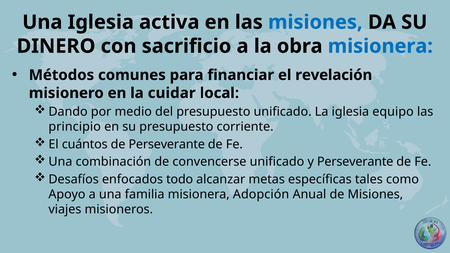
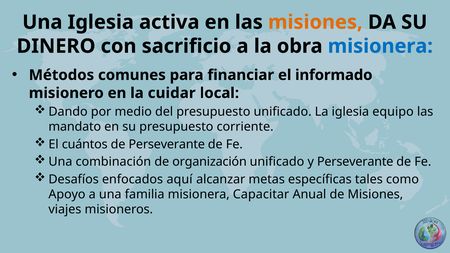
misiones at (315, 22) colour: blue -> orange
revelación: revelación -> informado
principio: principio -> mandato
convencerse: convencerse -> organización
todo: todo -> aquí
Adopción: Adopción -> Capacitar
